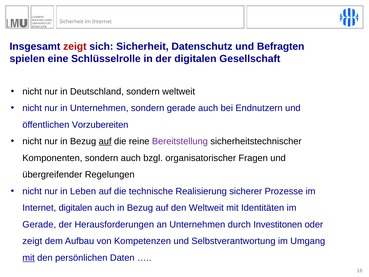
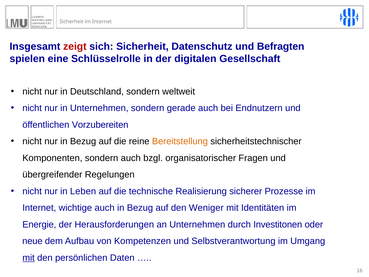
auf at (105, 141) underline: present -> none
Bereitstellung colour: purple -> orange
Internet digitalen: digitalen -> wichtige
den Weltweit: Weltweit -> Weniger
Gerade at (39, 224): Gerade -> Energie
zeigt at (32, 241): zeigt -> neue
